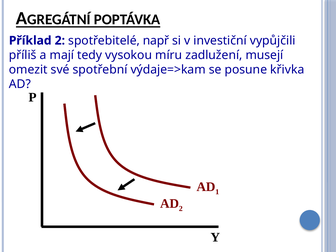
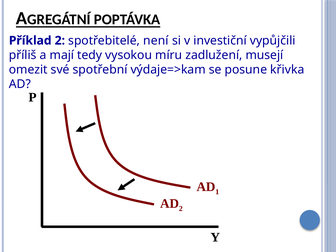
např: např -> není
